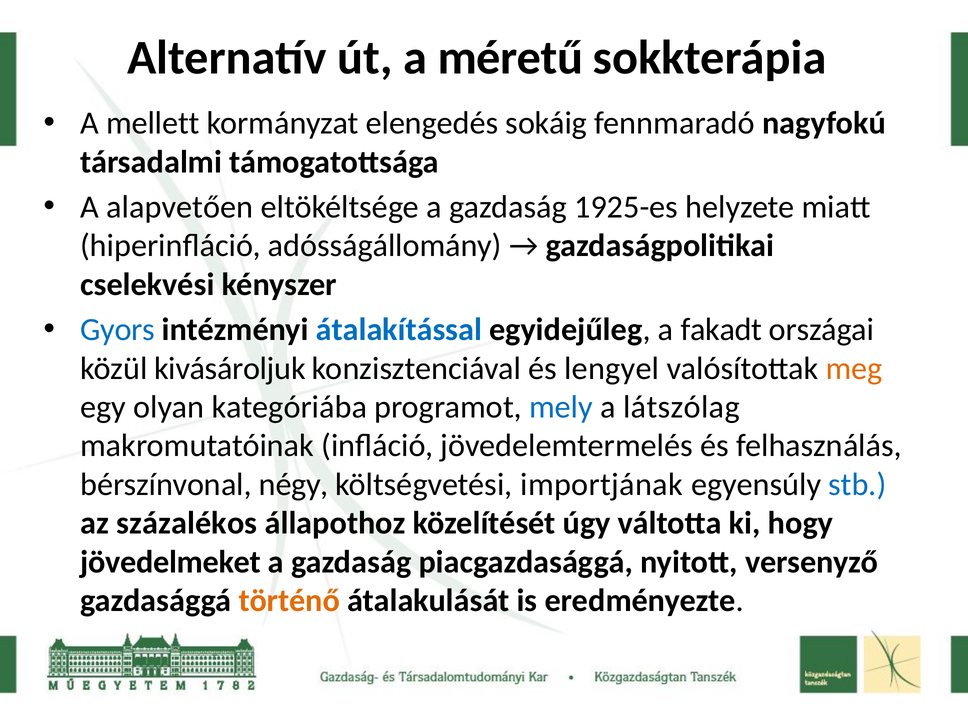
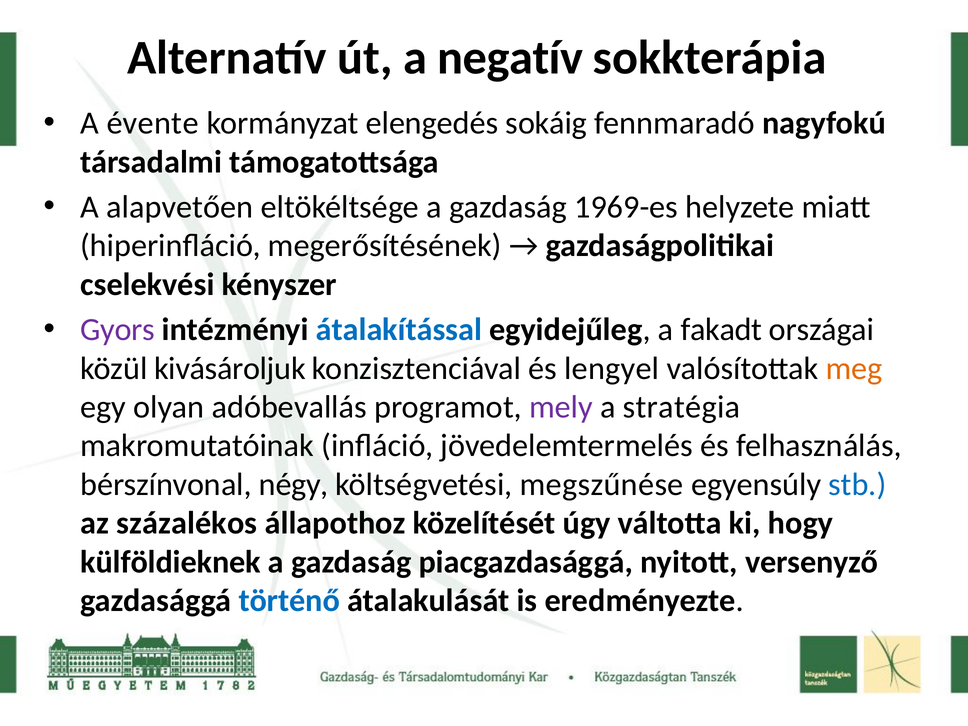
méretű: méretű -> negatív
mellett: mellett -> évente
1925-es: 1925-es -> 1969-es
adósságállomány: adósságállomány -> megerősítésének
Gyors colour: blue -> purple
kategóriába: kategóriába -> adóbevallás
mely colour: blue -> purple
látszólag: látszólag -> stratégia
importjának: importjának -> megszűnése
jövedelmeket: jövedelmeket -> külföldieknek
történő colour: orange -> blue
